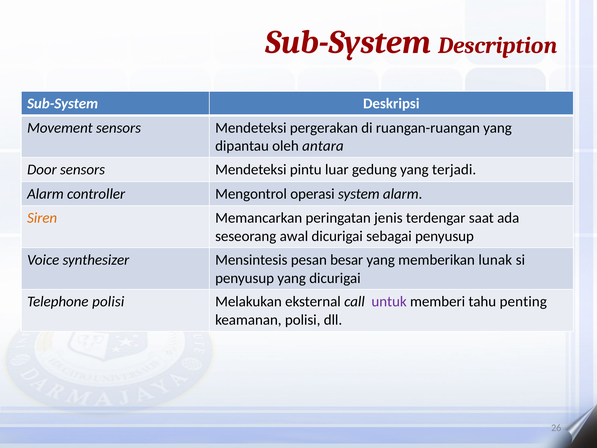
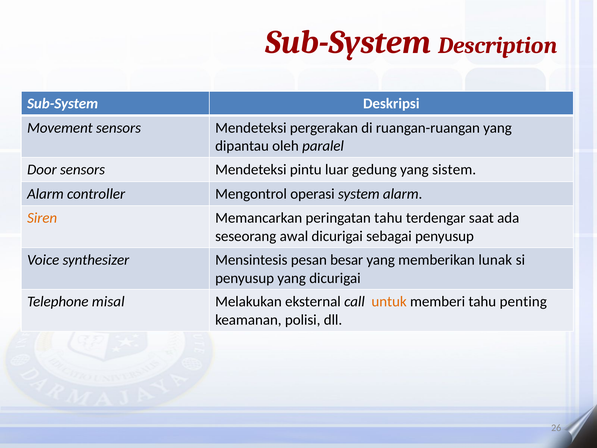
antara: antara -> paralel
terjadi: terjadi -> sistem
peringatan jenis: jenis -> tahu
Telephone polisi: polisi -> misal
untuk colour: purple -> orange
